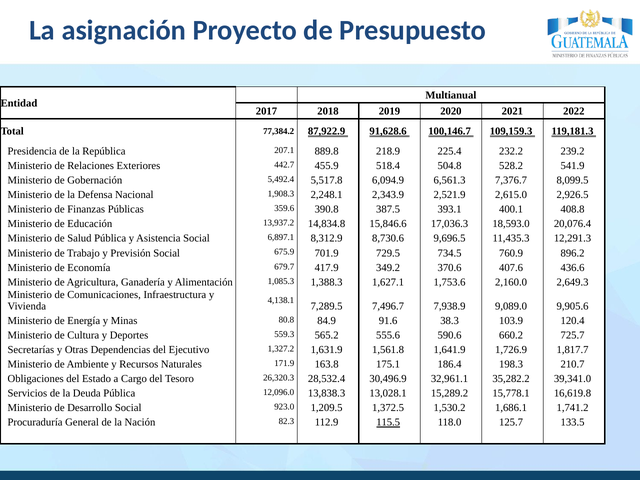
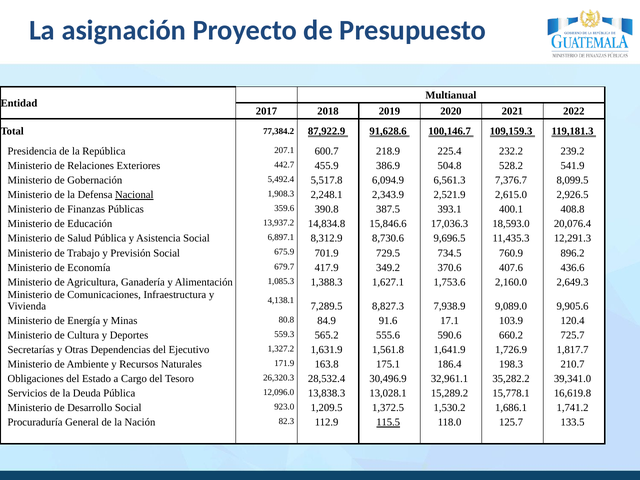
889.8: 889.8 -> 600.7
518.4: 518.4 -> 386.9
Nacional underline: none -> present
7,496.7: 7,496.7 -> 8,827.3
38.3: 38.3 -> 17.1
